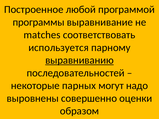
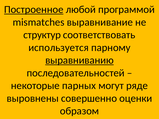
Построенное underline: none -> present
программы: программы -> mismatches
matches: matches -> структур
надо: надо -> ряде
